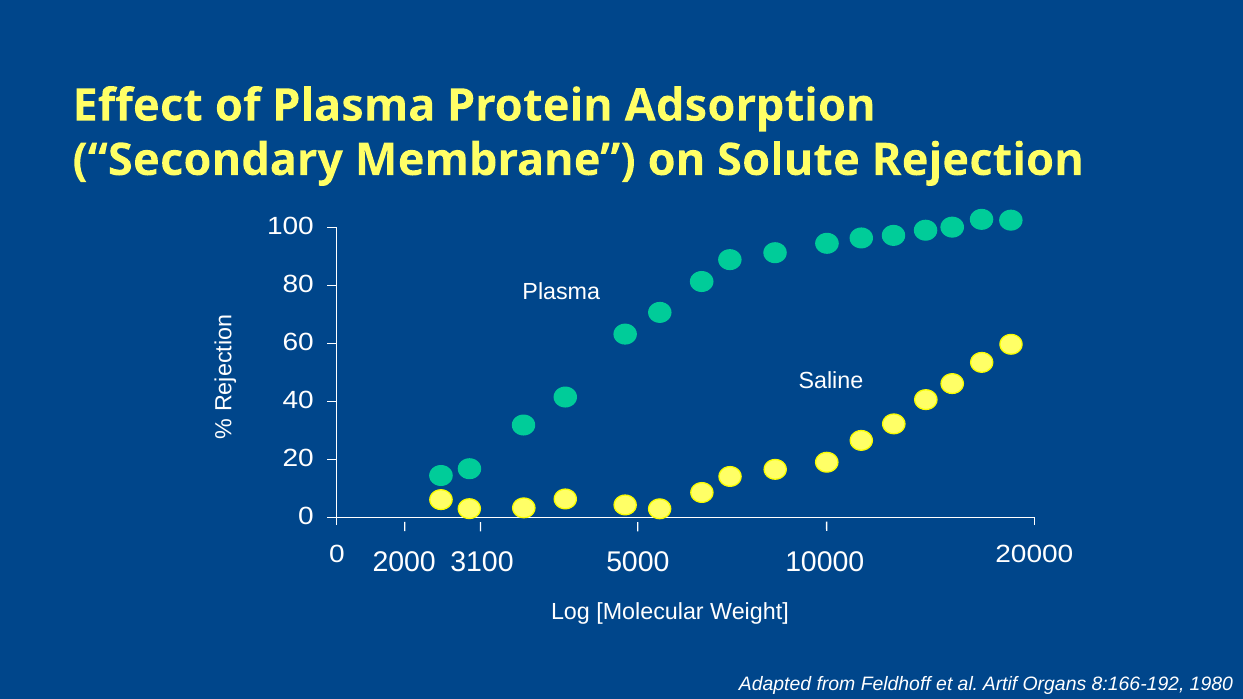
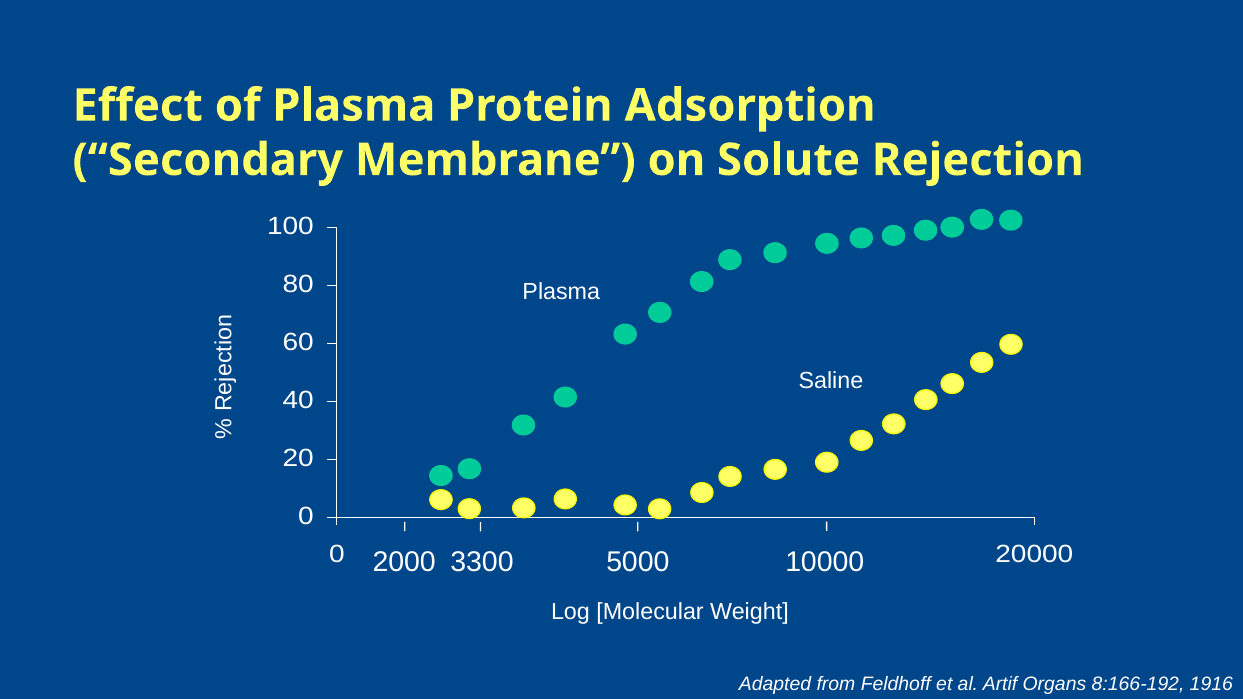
3100: 3100 -> 3300
1980: 1980 -> 1916
